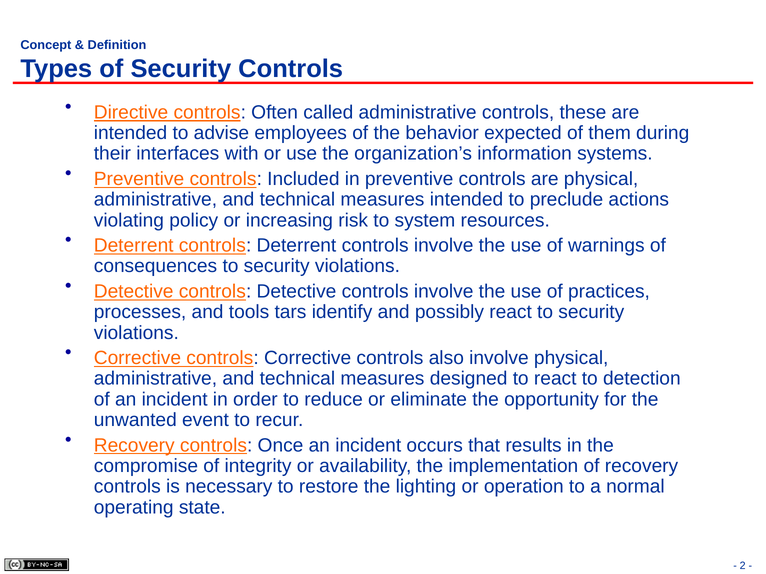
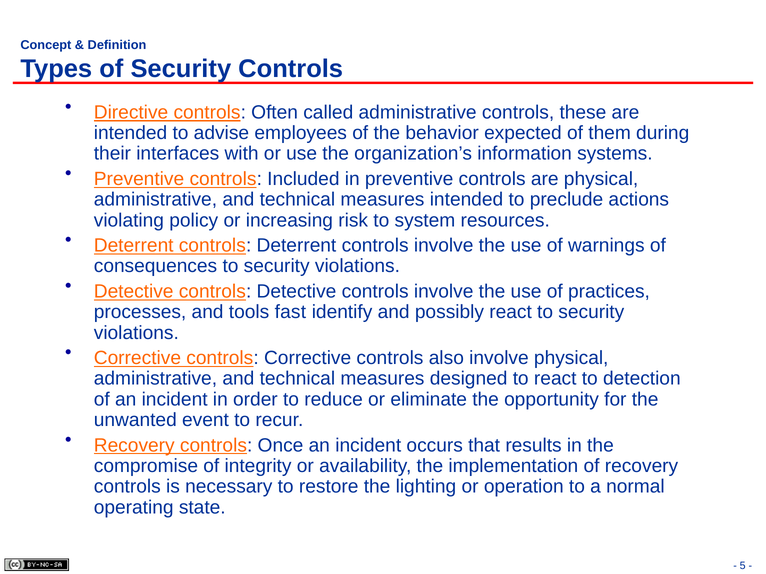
tars: tars -> fast
2: 2 -> 5
